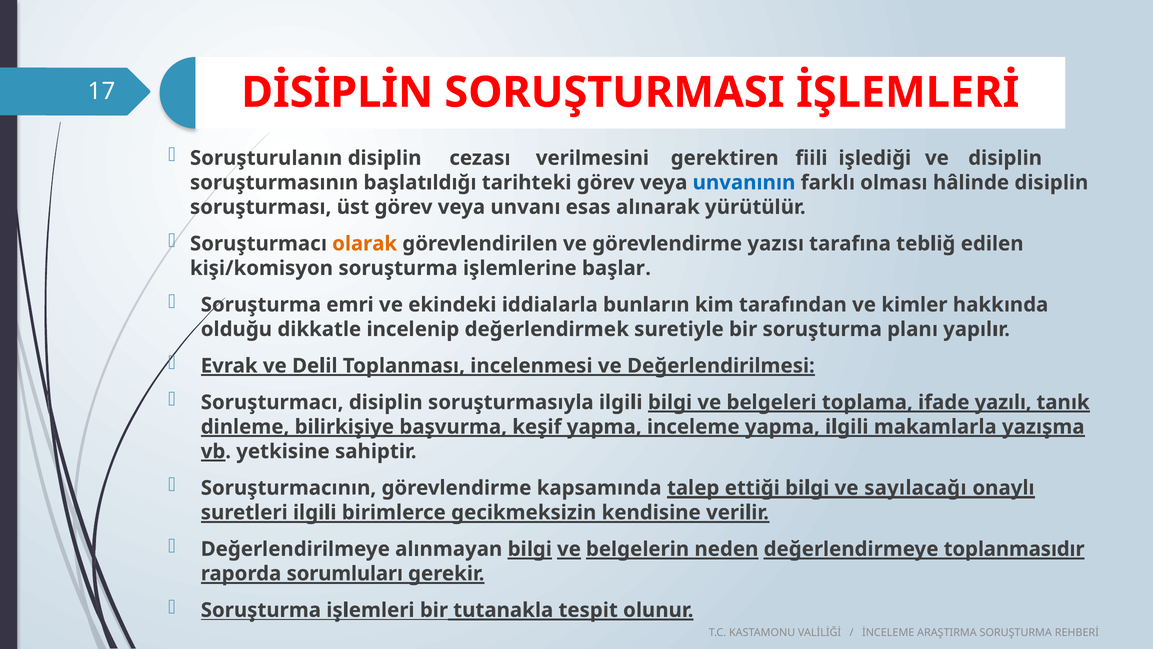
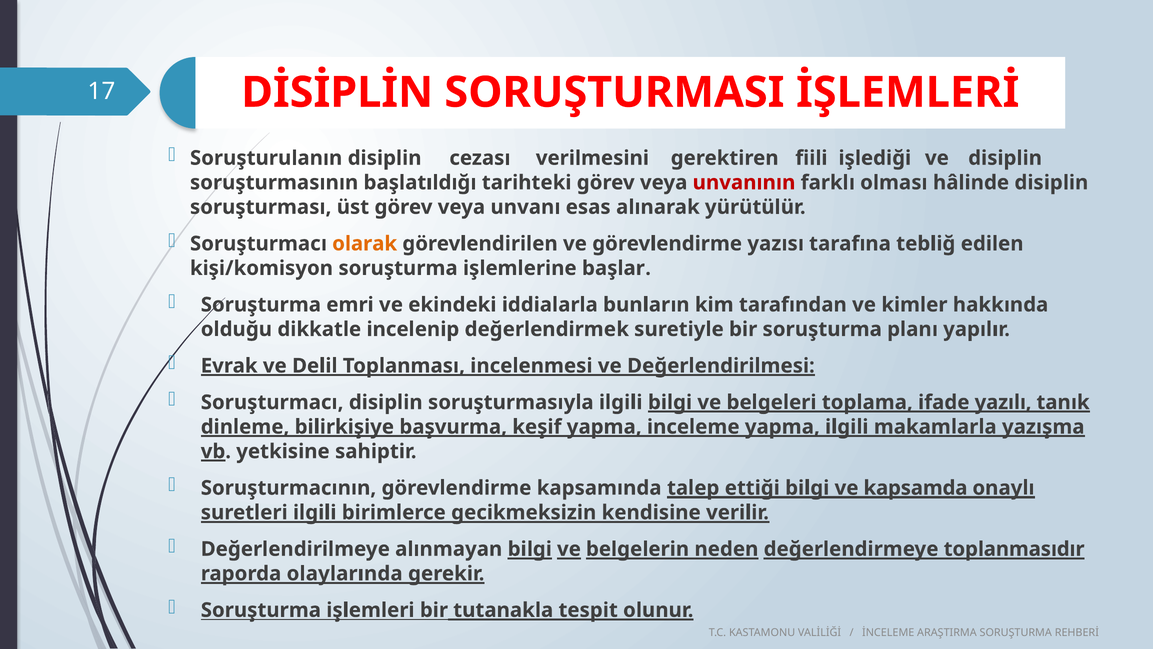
unvanının colour: blue -> red
sayılacağı: sayılacağı -> kapsamda
sorumluları: sorumluları -> olaylarında
